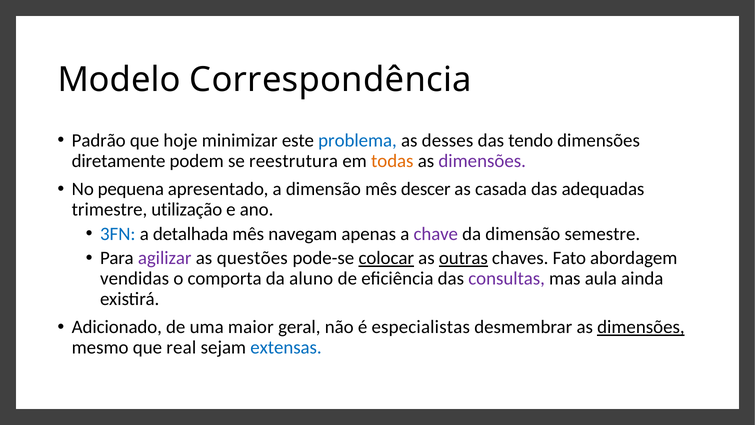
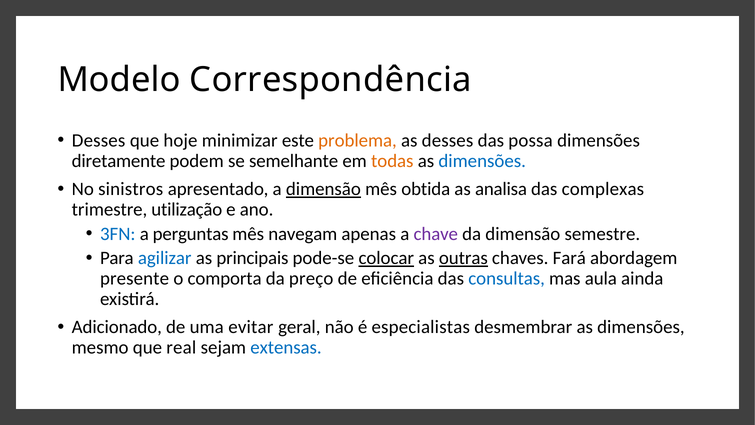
Padrão at (99, 140): Padrão -> Desses
problema colour: blue -> orange
tendo: tendo -> possa
reestrutura: reestrutura -> semelhante
dimensões at (482, 161) colour: purple -> blue
pequena: pequena -> sinistros
dimensão at (323, 189) underline: none -> present
descer: descer -> obtida
casada: casada -> analisa
adequadas: adequadas -> complexas
detalhada: detalhada -> perguntas
agilizar colour: purple -> blue
questões: questões -> principais
Fato: Fato -> Fará
vendidas: vendidas -> presente
aluno: aluno -> preço
consultas colour: purple -> blue
maior: maior -> evitar
dimensões at (641, 327) underline: present -> none
